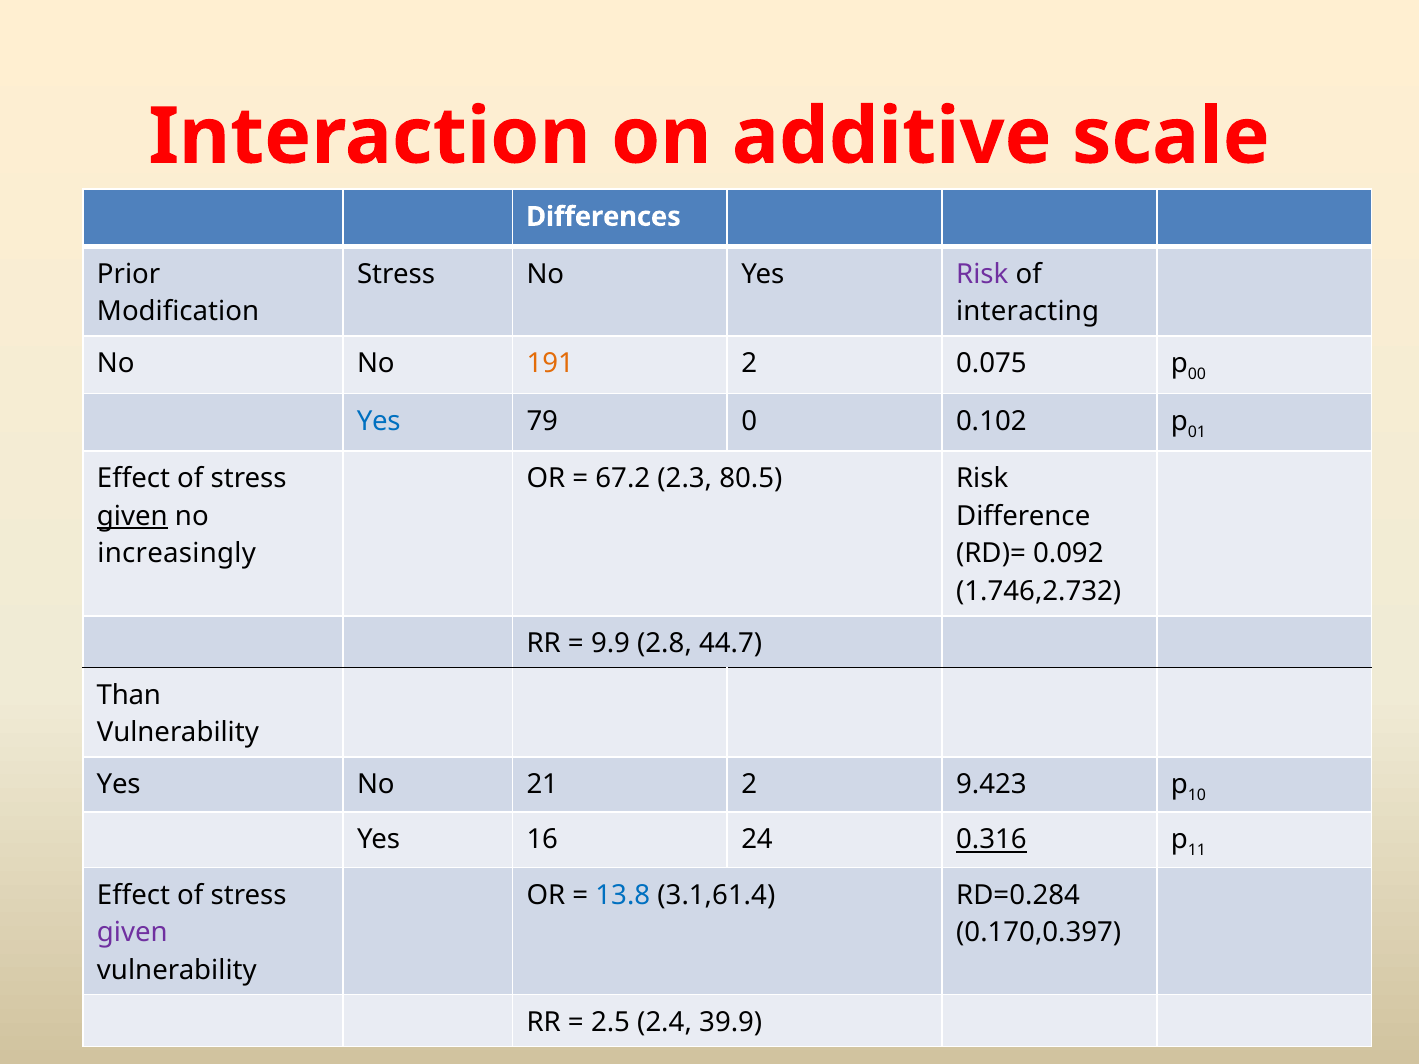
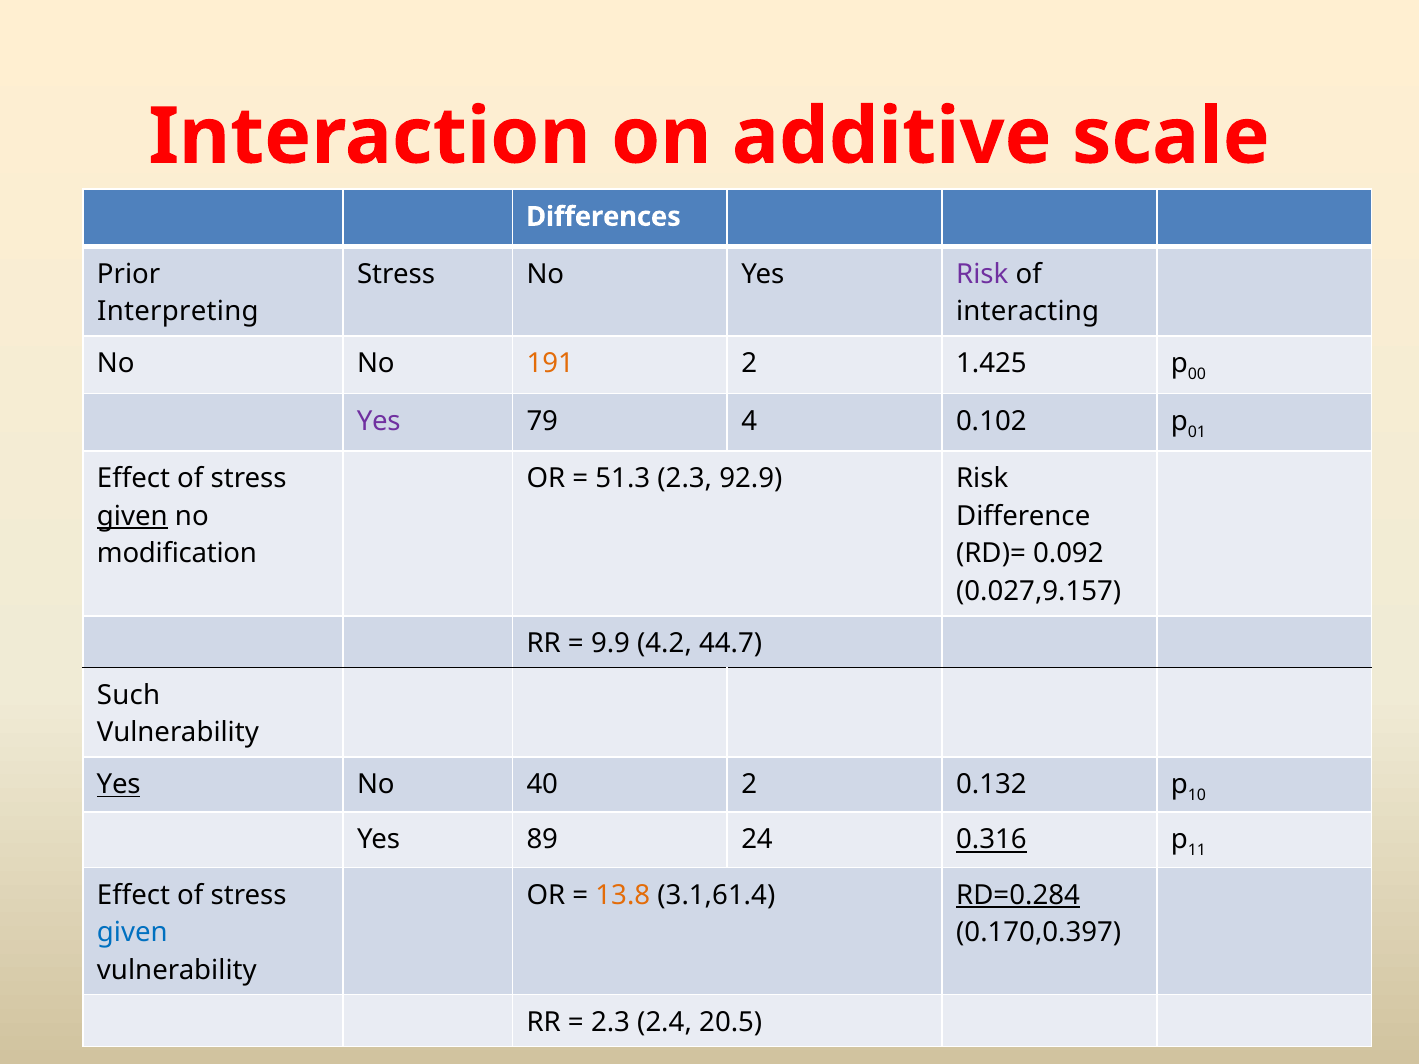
Modification: Modification -> Interpreting
0.075: 0.075 -> 1.425
Yes at (379, 421) colour: blue -> purple
0: 0 -> 4
67.2: 67.2 -> 51.3
80.5: 80.5 -> 92.9
increasingly: increasingly -> modification
1.746,2.732: 1.746,2.732 -> 0.027,9.157
2.8: 2.8 -> 4.2
Than: Than -> Such
Yes at (119, 785) underline: none -> present
21: 21 -> 40
9.423: 9.423 -> 0.132
Yes 16: 16 -> 89
13.8 colour: blue -> orange
RD=0.284 underline: none -> present
given at (132, 933) colour: purple -> blue
2.5 at (611, 1022): 2.5 -> 2.3
39.9: 39.9 -> 20.5
